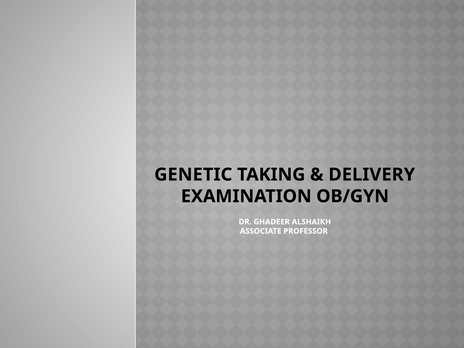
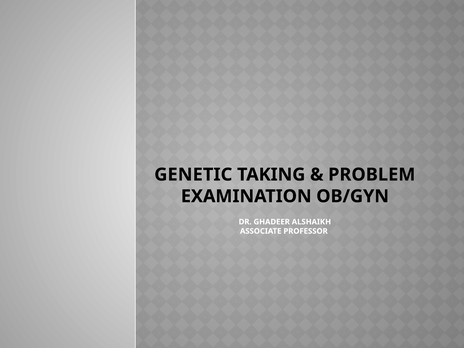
DELIVERY: DELIVERY -> PROBLEM
